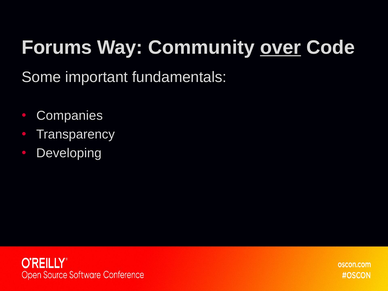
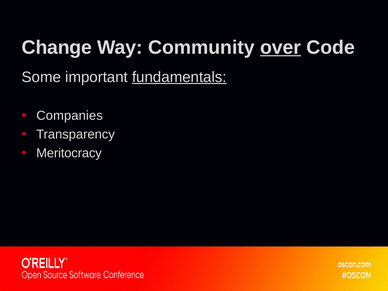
Forums: Forums -> Change
fundamentals underline: none -> present
Developing: Developing -> Meritocracy
